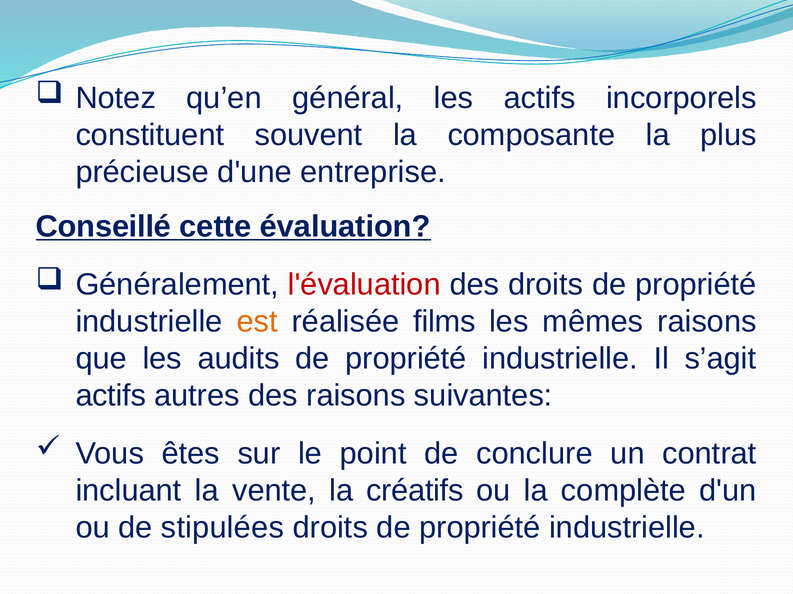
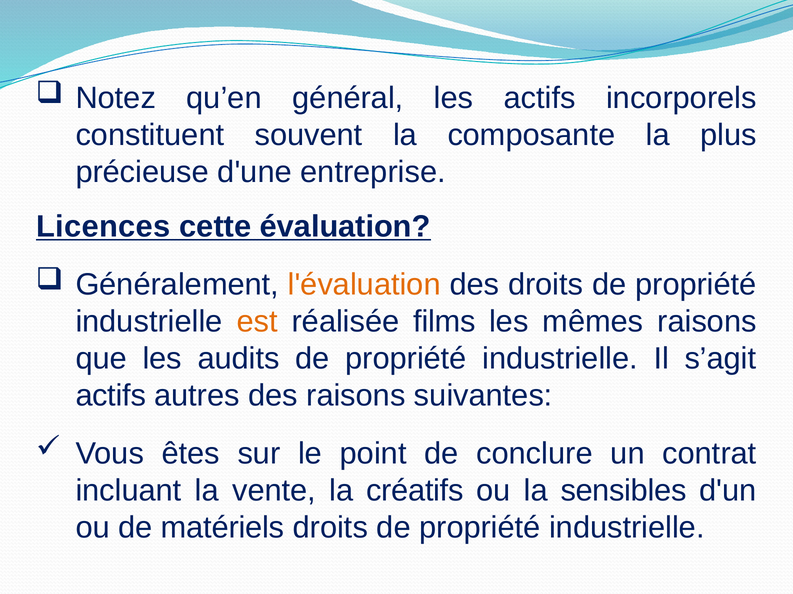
Conseillé: Conseillé -> Licences
l'évaluation colour: red -> orange
complète: complète -> sensibles
stipulées: stipulées -> matériels
